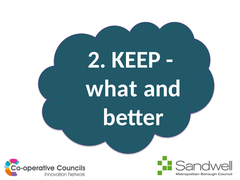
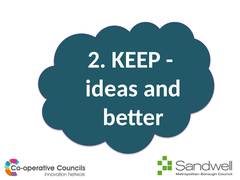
what: what -> ideas
